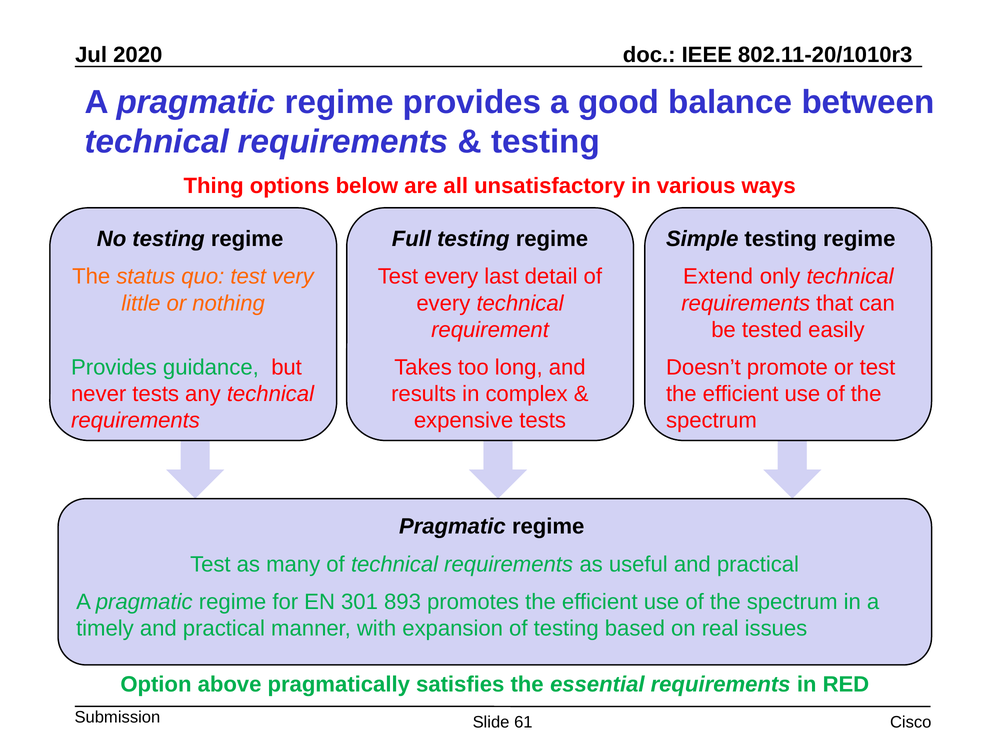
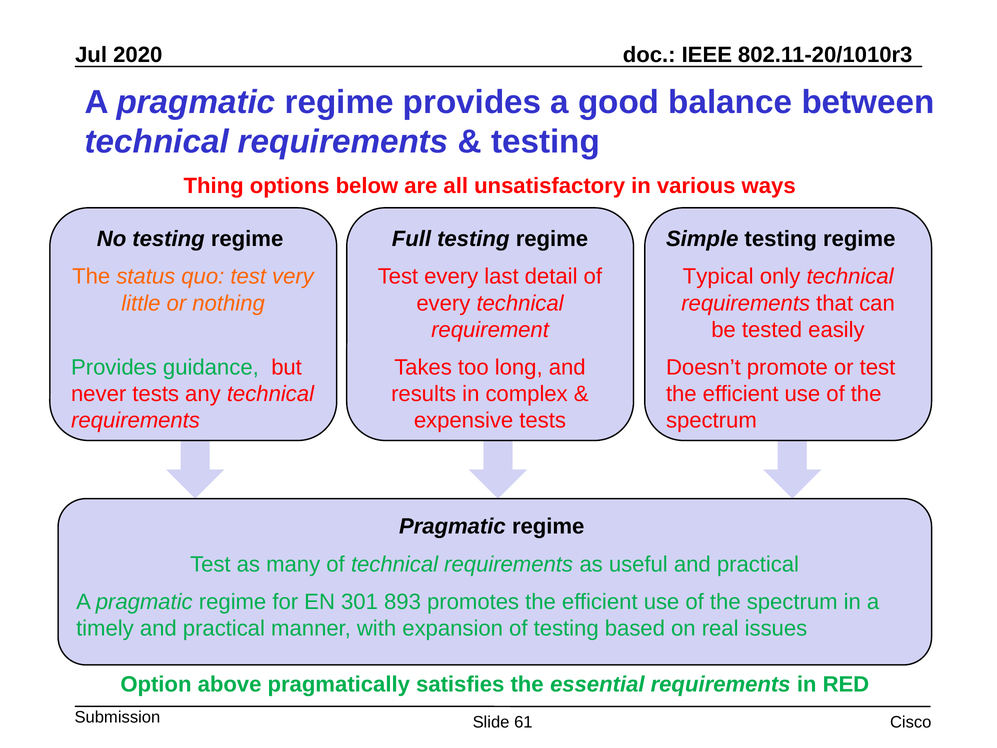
Extend: Extend -> Typical
